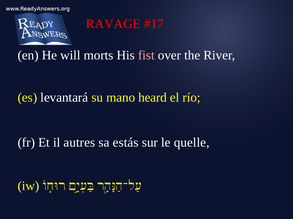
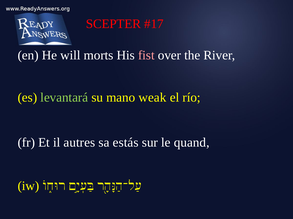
RAVAGE: RAVAGE -> SCEPTER
levantará colour: white -> light green
heard: heard -> weak
quelle: quelle -> quand
